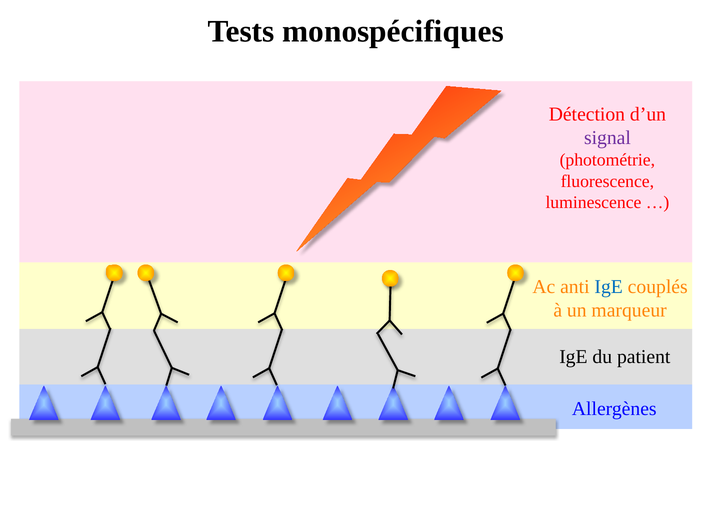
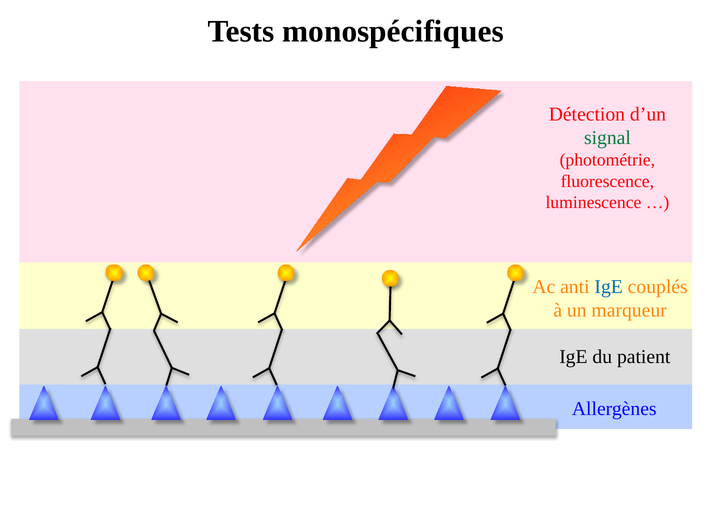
signal colour: purple -> green
